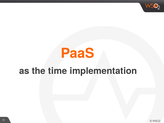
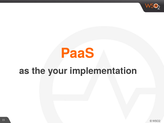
time: time -> your
